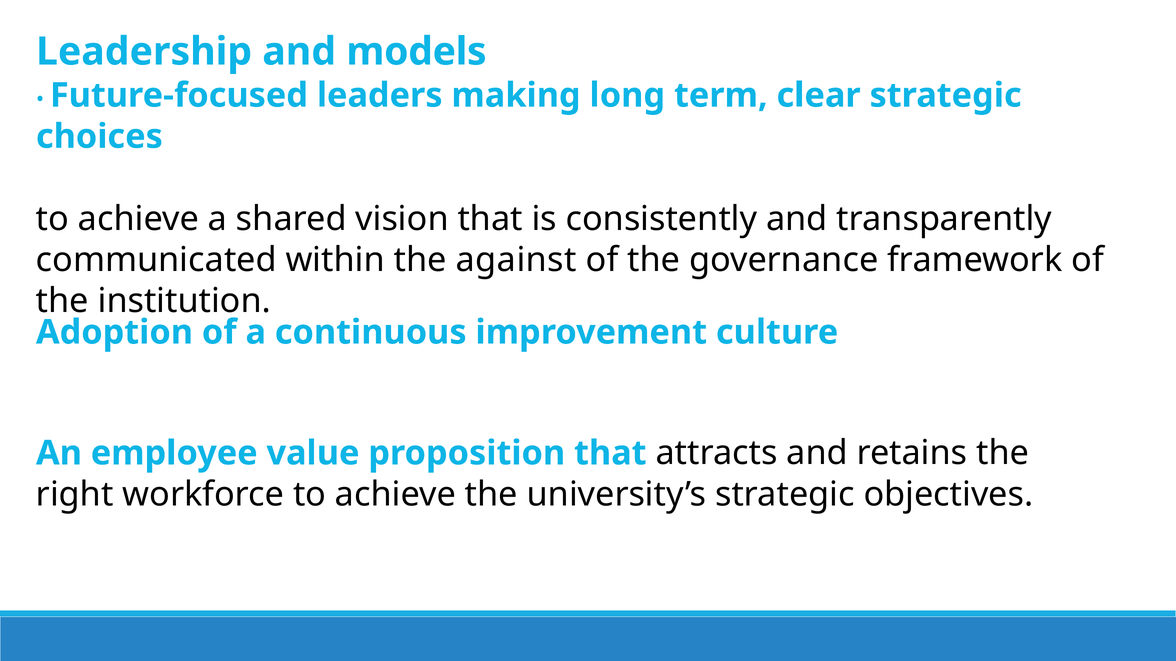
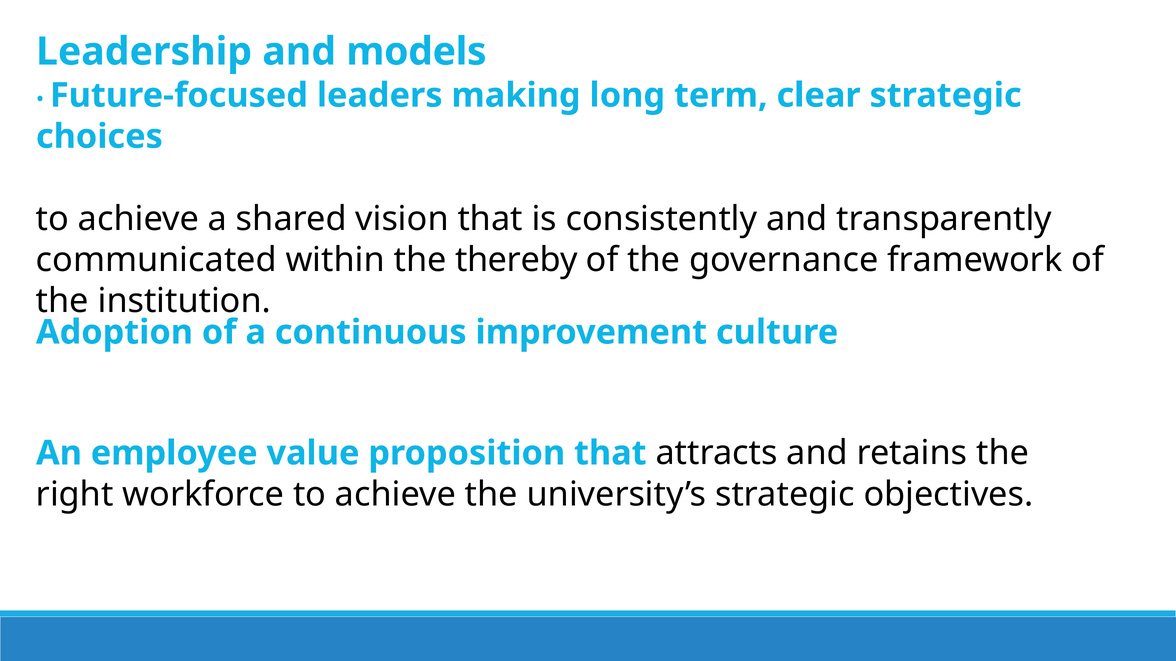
against: against -> thereby
